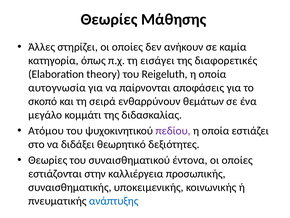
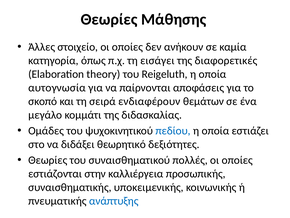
στηρίζει: στηρίζει -> στοιχείο
ενθαρρύνουν: ενθαρρύνουν -> ενδιαφέρουν
Ατόμου: Ατόμου -> Ομάδες
πεδίου colour: purple -> blue
έντονα: έντονα -> πολλές
